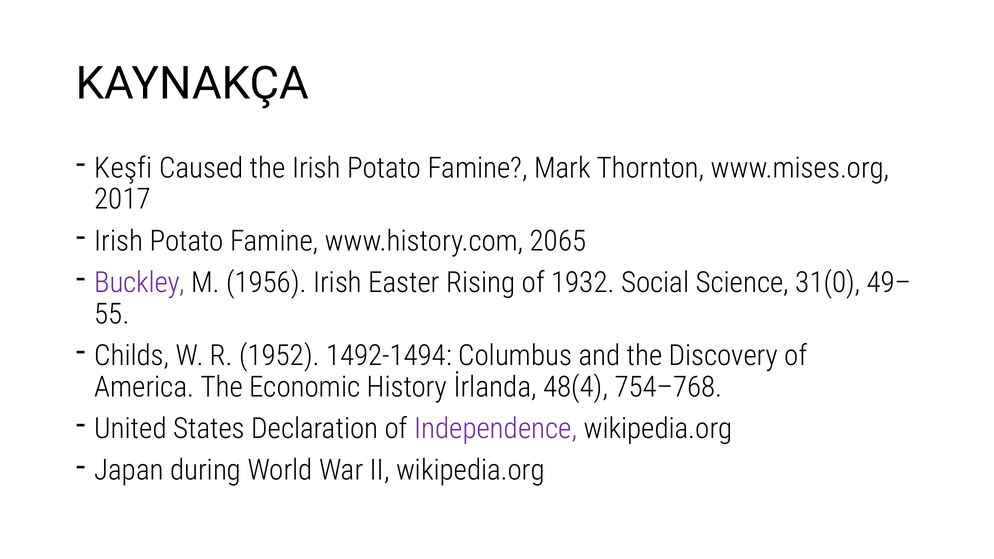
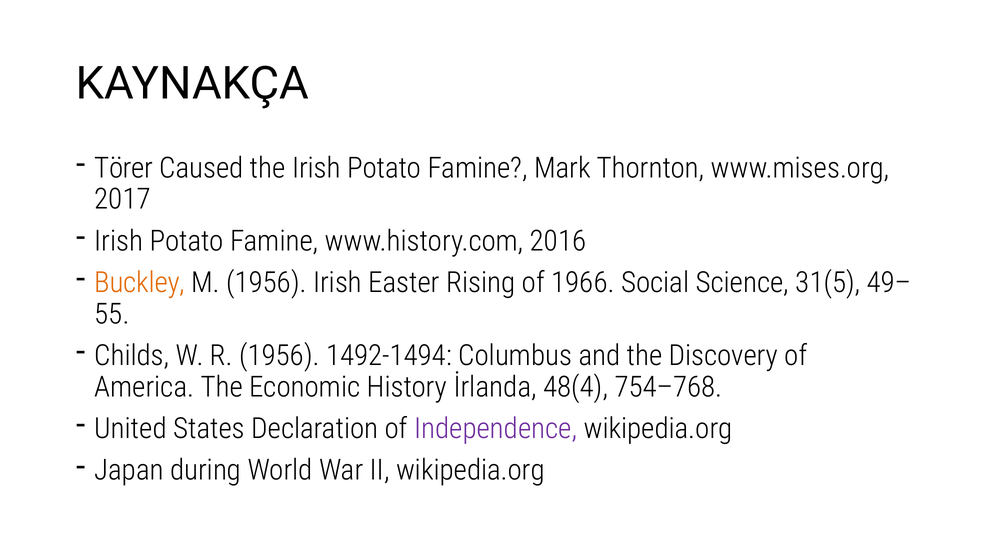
Keşfi: Keşfi -> Törer
2065: 2065 -> 2016
Buckley colour: purple -> orange
1932: 1932 -> 1966
31(0: 31(0 -> 31(5
R 1952: 1952 -> 1956
